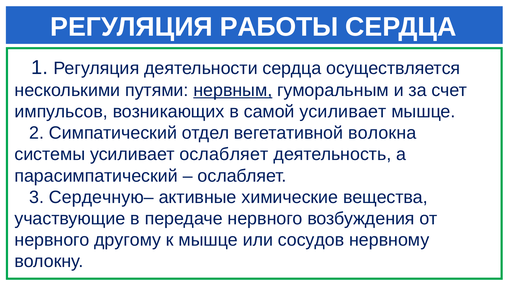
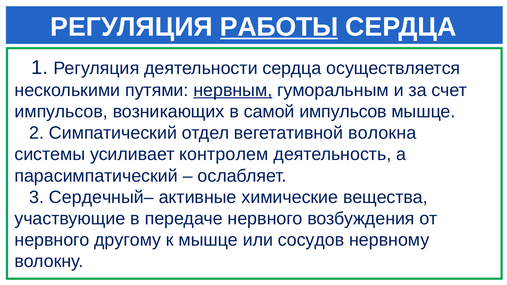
РАБОТЫ underline: none -> present
самой усиливает: усиливает -> импульсов
усиливает ослабляет: ослабляет -> контролем
Сердечную–: Сердечную– -> Сердечный–
